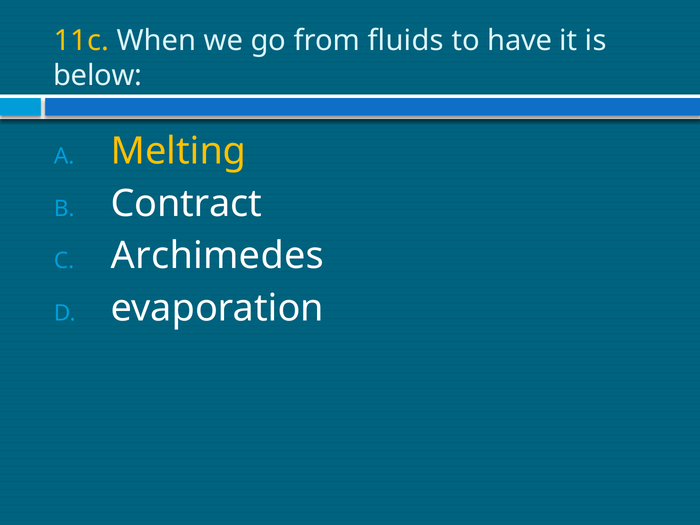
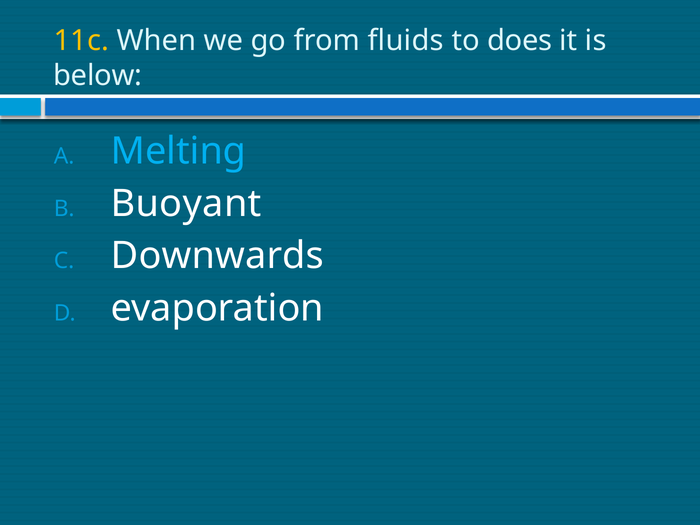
have: have -> does
Melting colour: yellow -> light blue
Contract: Contract -> Buoyant
Archimedes: Archimedes -> Downwards
